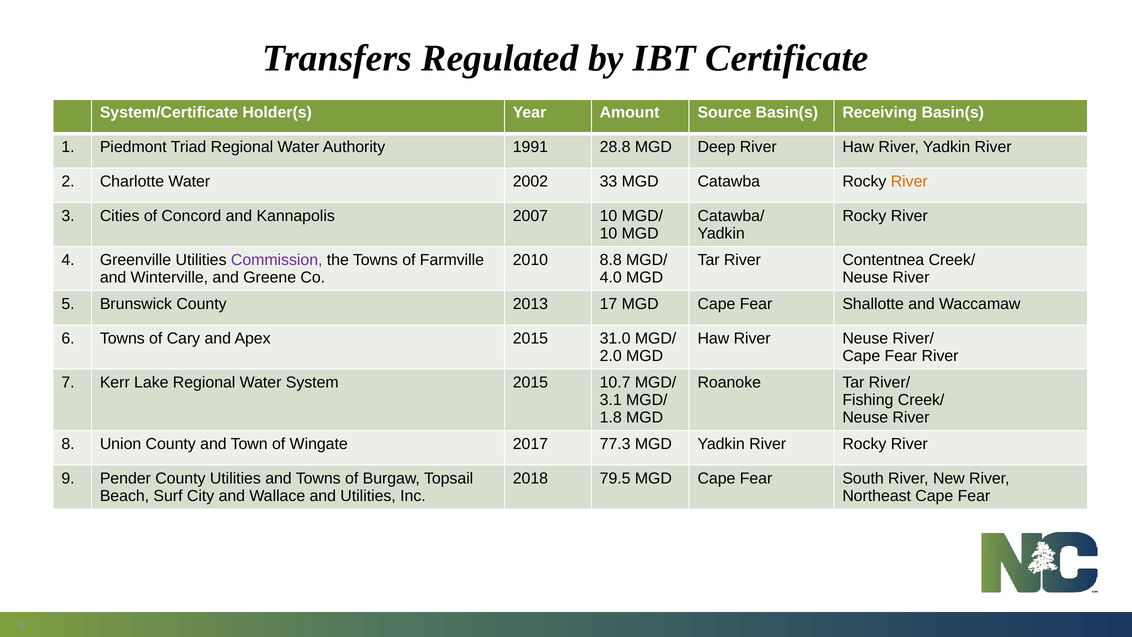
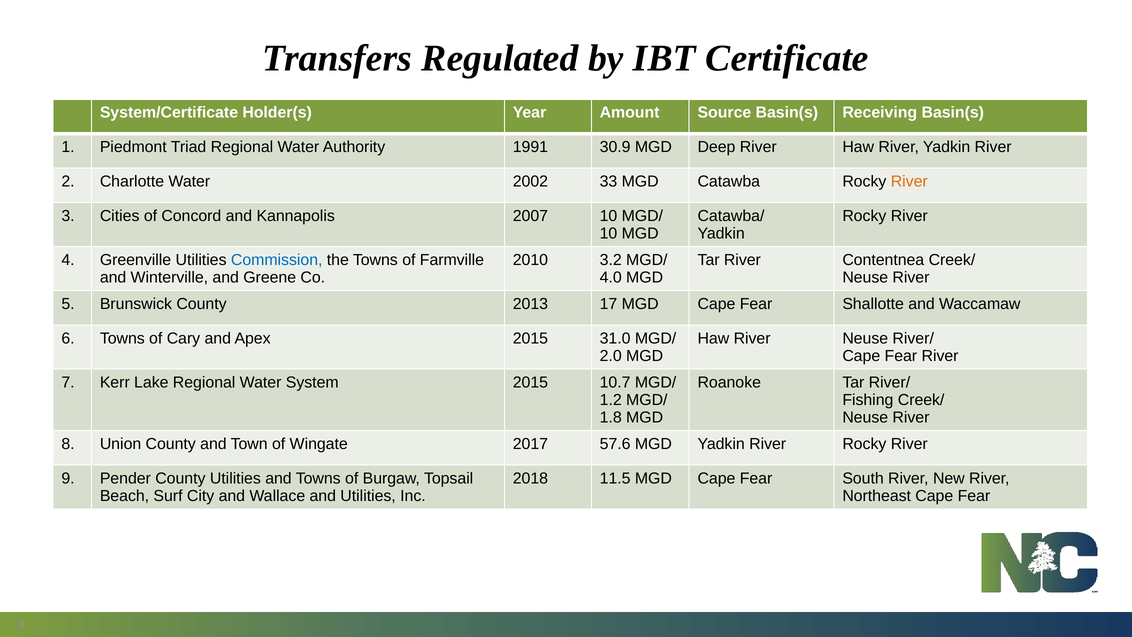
28.8: 28.8 -> 30.9
Commission colour: purple -> blue
8.8: 8.8 -> 3.2
3.1: 3.1 -> 1.2
77.3: 77.3 -> 57.6
79.5: 79.5 -> 11.5
